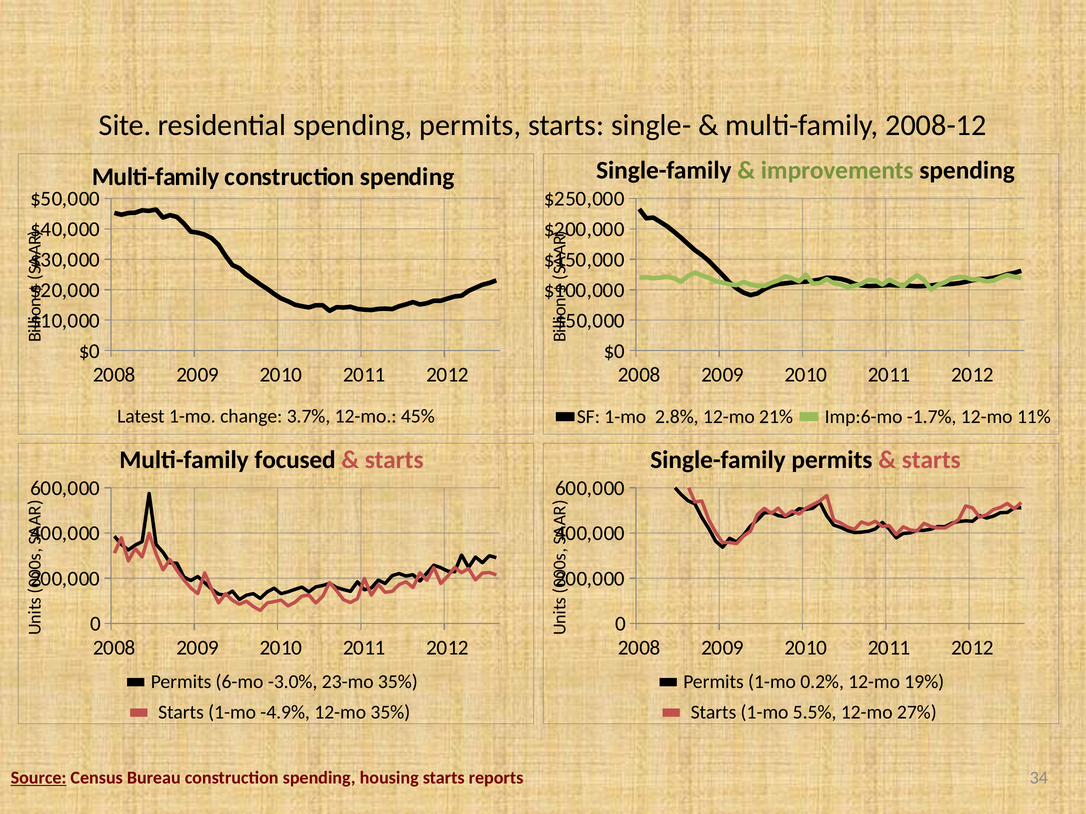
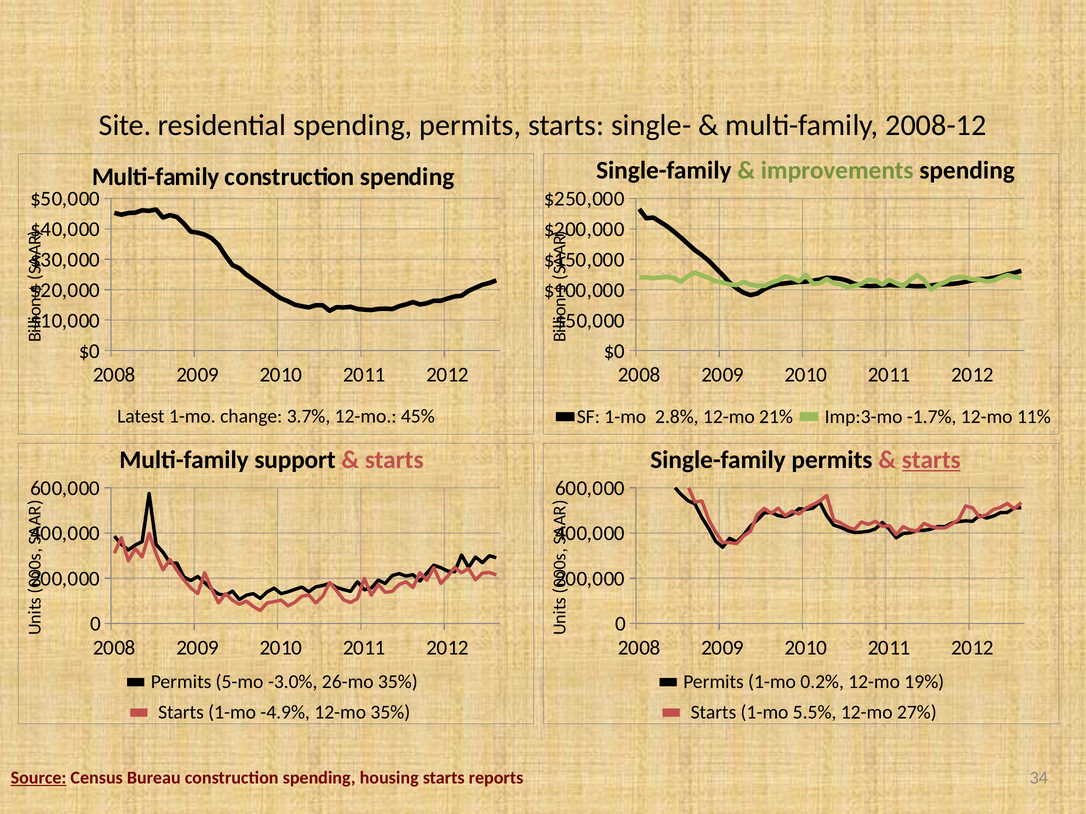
Imp:6-mo: Imp:6-mo -> Imp:3-mo
focused: focused -> support
starts at (931, 460) underline: none -> present
6-mo: 6-mo -> 5-mo
23-mo: 23-mo -> 26-mo
